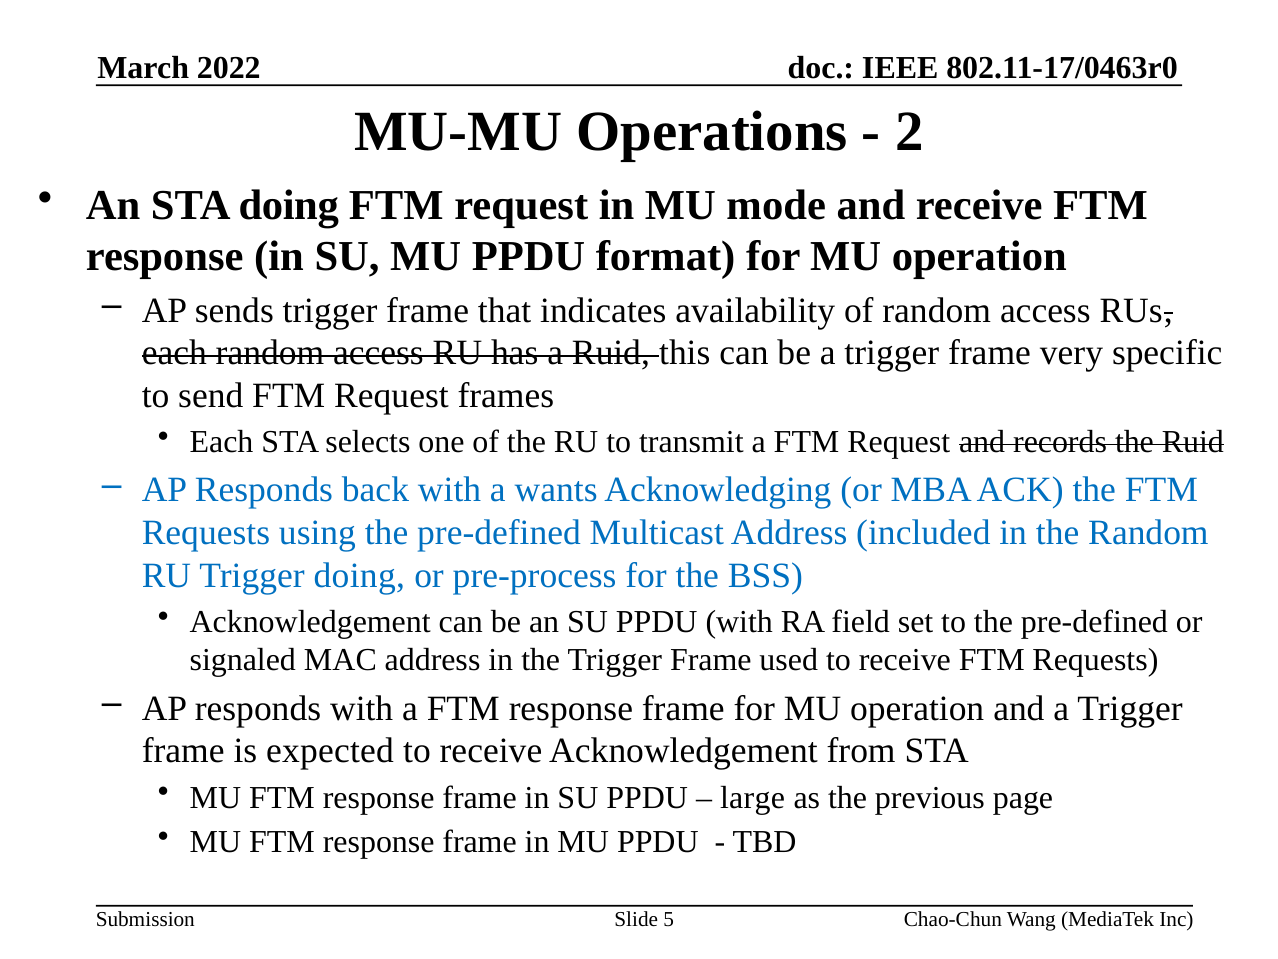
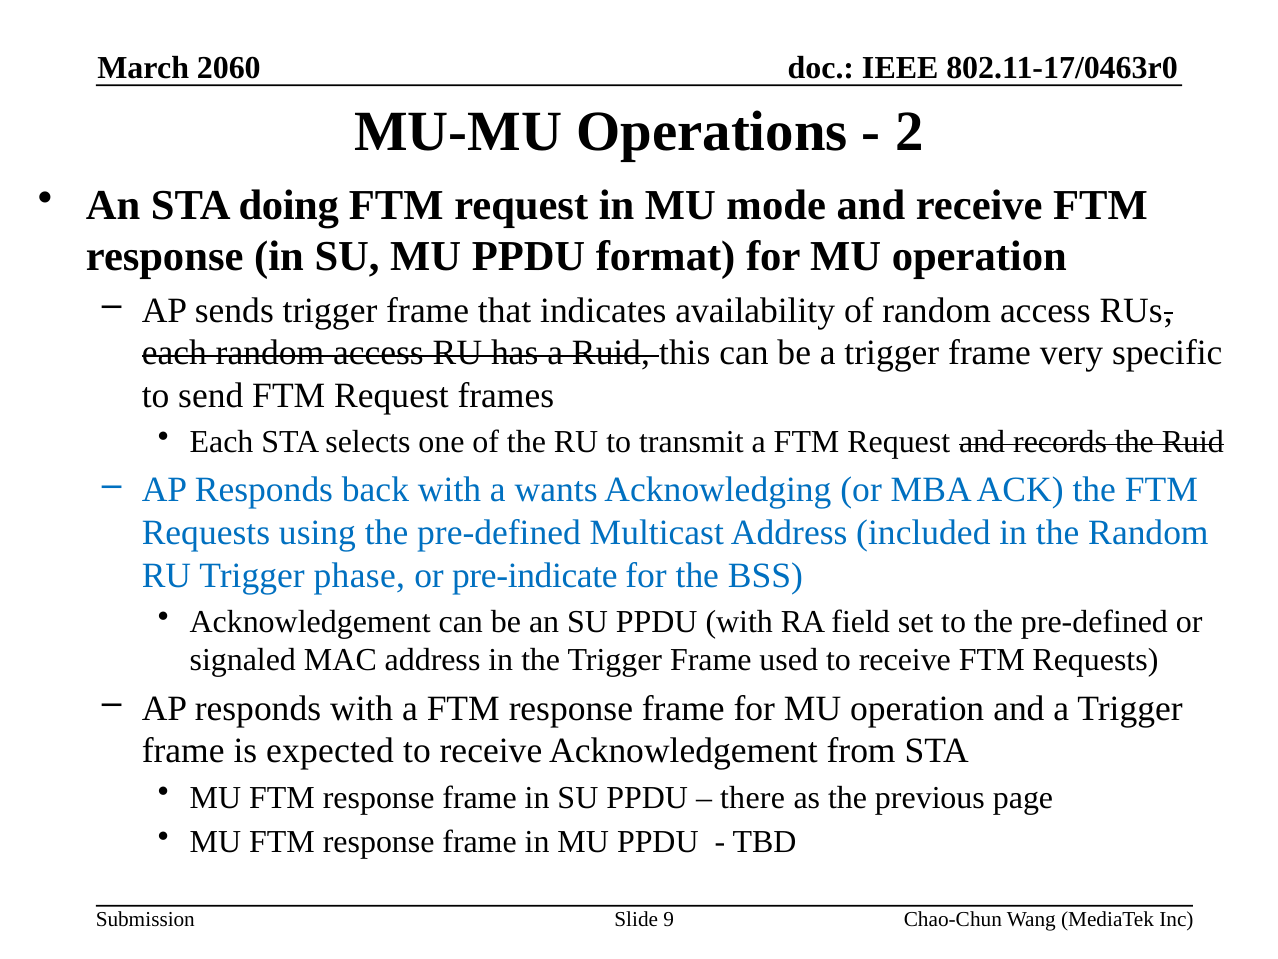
2022: 2022 -> 2060
Trigger doing: doing -> phase
pre-process: pre-process -> pre-indicate
large: large -> there
5: 5 -> 9
